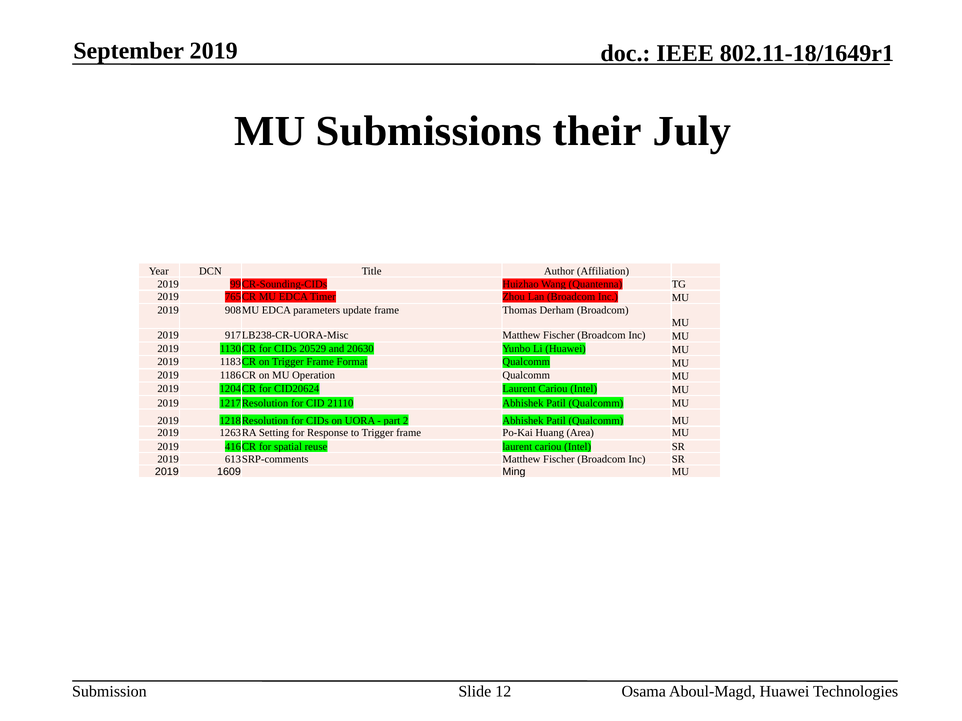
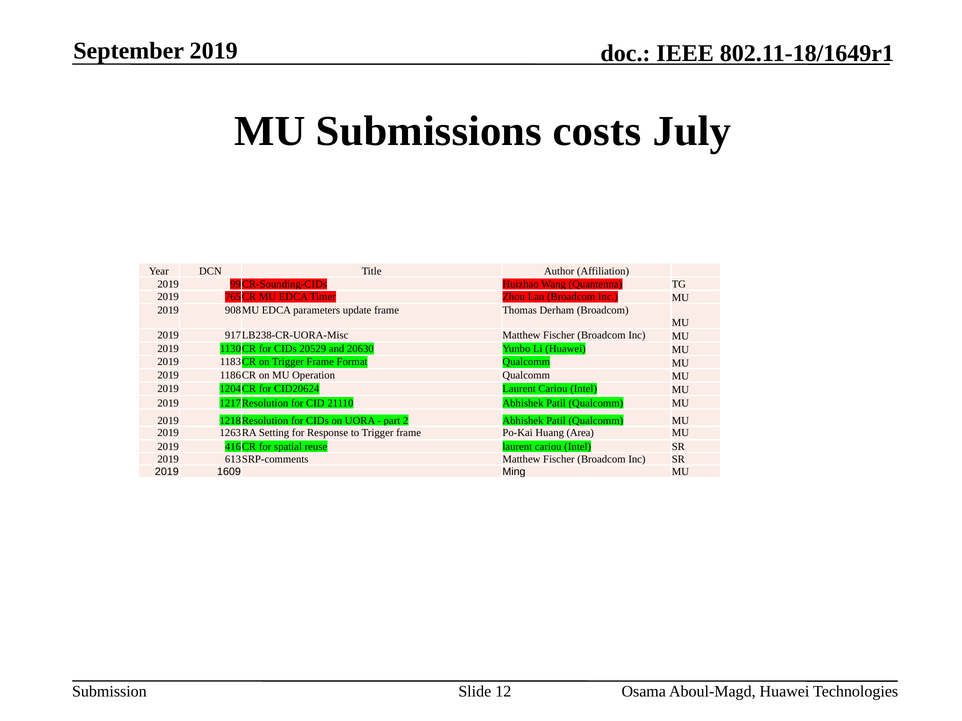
their: their -> costs
